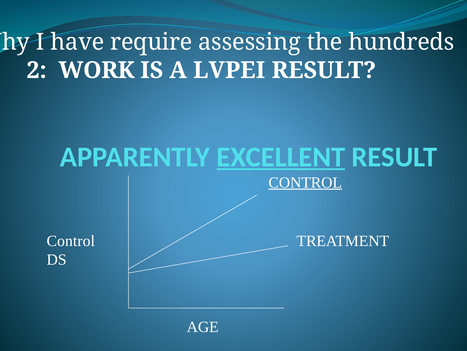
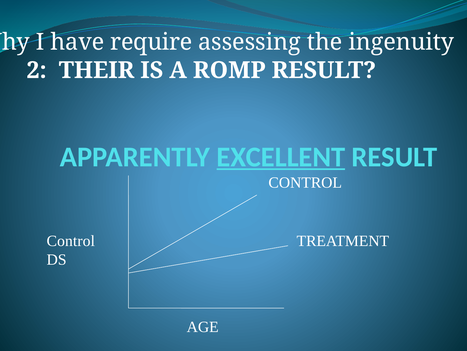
hundreds: hundreds -> ingenuity
WORK: WORK -> THEIR
LVPEI: LVPEI -> ROMP
CONTROL at (305, 182) underline: present -> none
